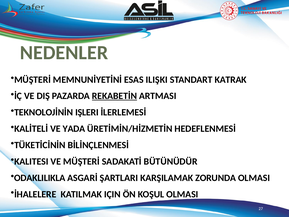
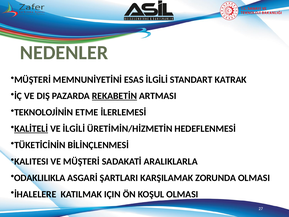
ESAS ILIŞKI: ILIŞKI -> İLGİLİ
IŞLERI: IŞLERI -> ETME
KALİTELİ underline: none -> present
VE YADA: YADA -> İLGİLİ
BÜTÜNÜDÜR: BÜTÜNÜDÜR -> ARALIKLARLA
